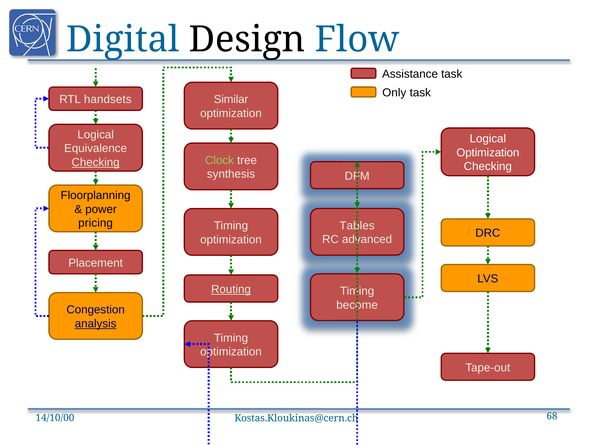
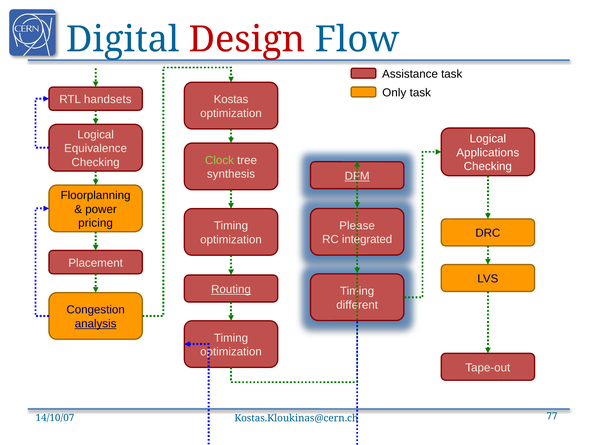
Design colour: black -> red
Similar: Similar -> Kostas
Optimization at (488, 153): Optimization -> Applications
Checking at (96, 162) underline: present -> none
DFM underline: none -> present
Tables: Tables -> Please
advanced: advanced -> integrated
become: become -> different
14/10/00: 14/10/00 -> 14/10/07
68: 68 -> 77
